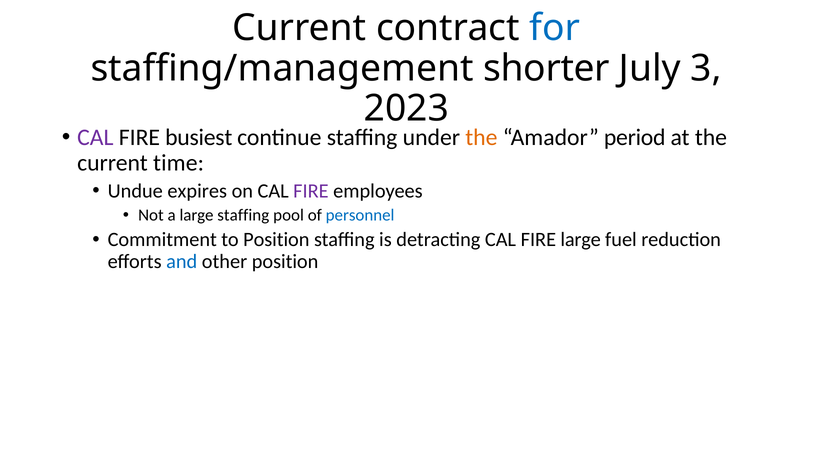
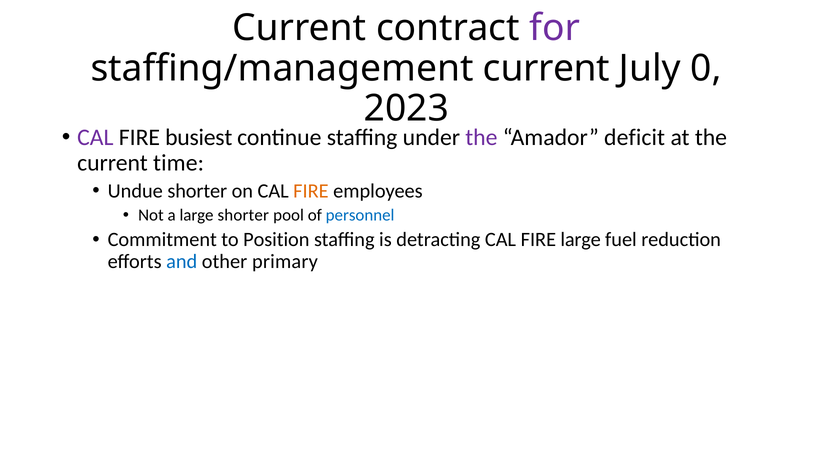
for colour: blue -> purple
staffing/management shorter: shorter -> current
3: 3 -> 0
the at (481, 137) colour: orange -> purple
period: period -> deficit
Undue expires: expires -> shorter
FIRE at (311, 191) colour: purple -> orange
large staffing: staffing -> shorter
other position: position -> primary
